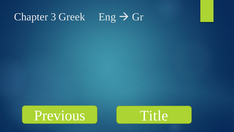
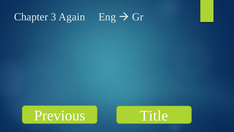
Greek: Greek -> Again
